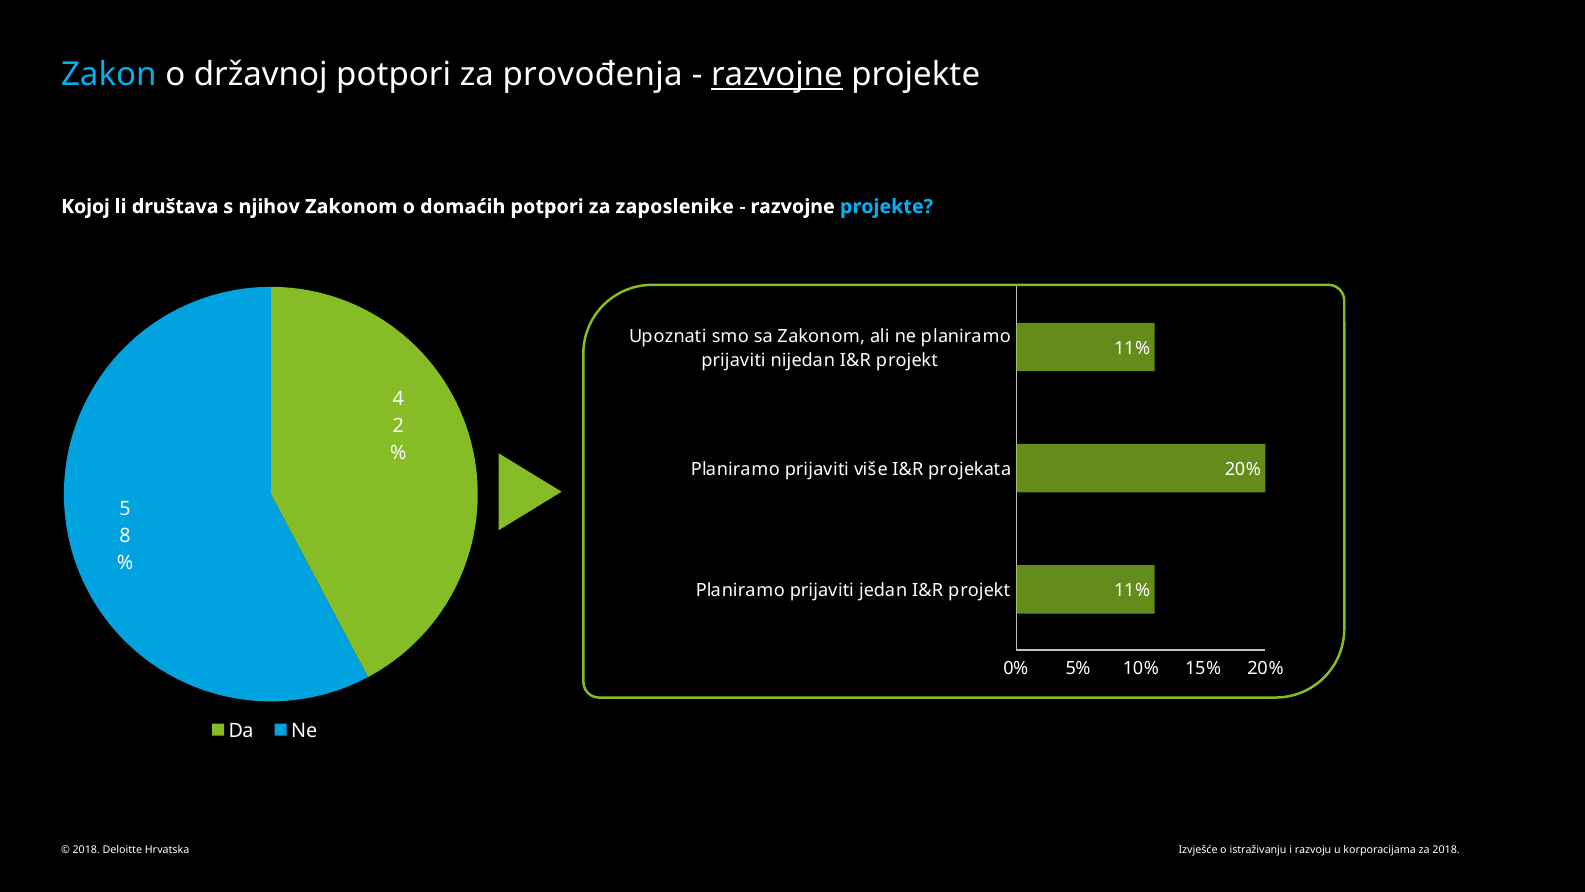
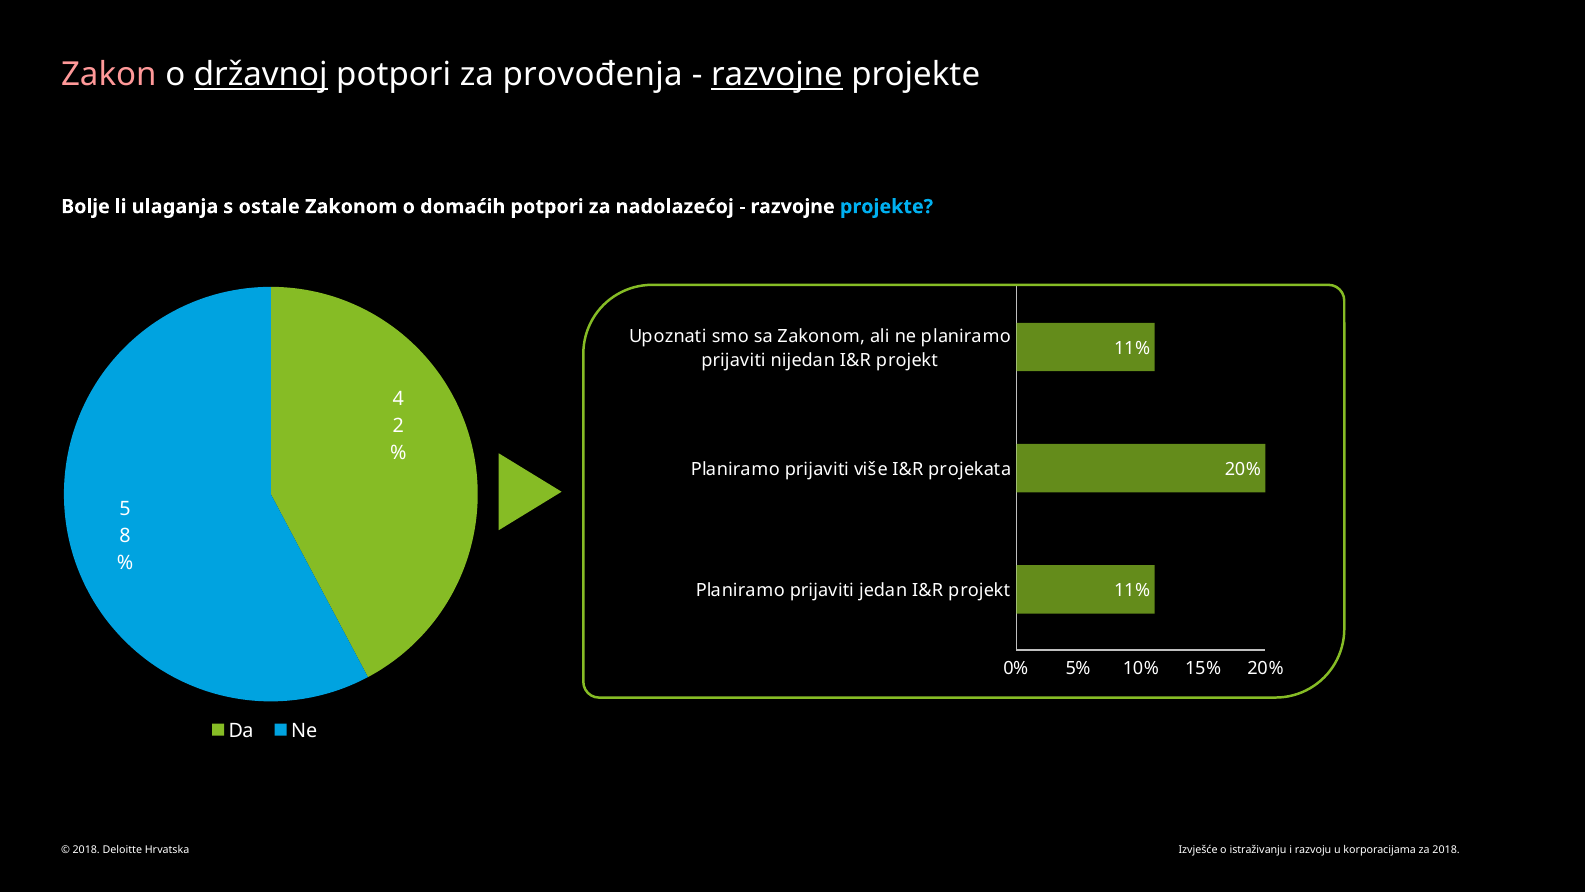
Zakon colour: light blue -> pink
državnoj underline: none -> present
Kojoj: Kojoj -> Bolje
društava: društava -> ulaganja
njihov: njihov -> ostale
zaposlenike: zaposlenike -> nadolazećoj
